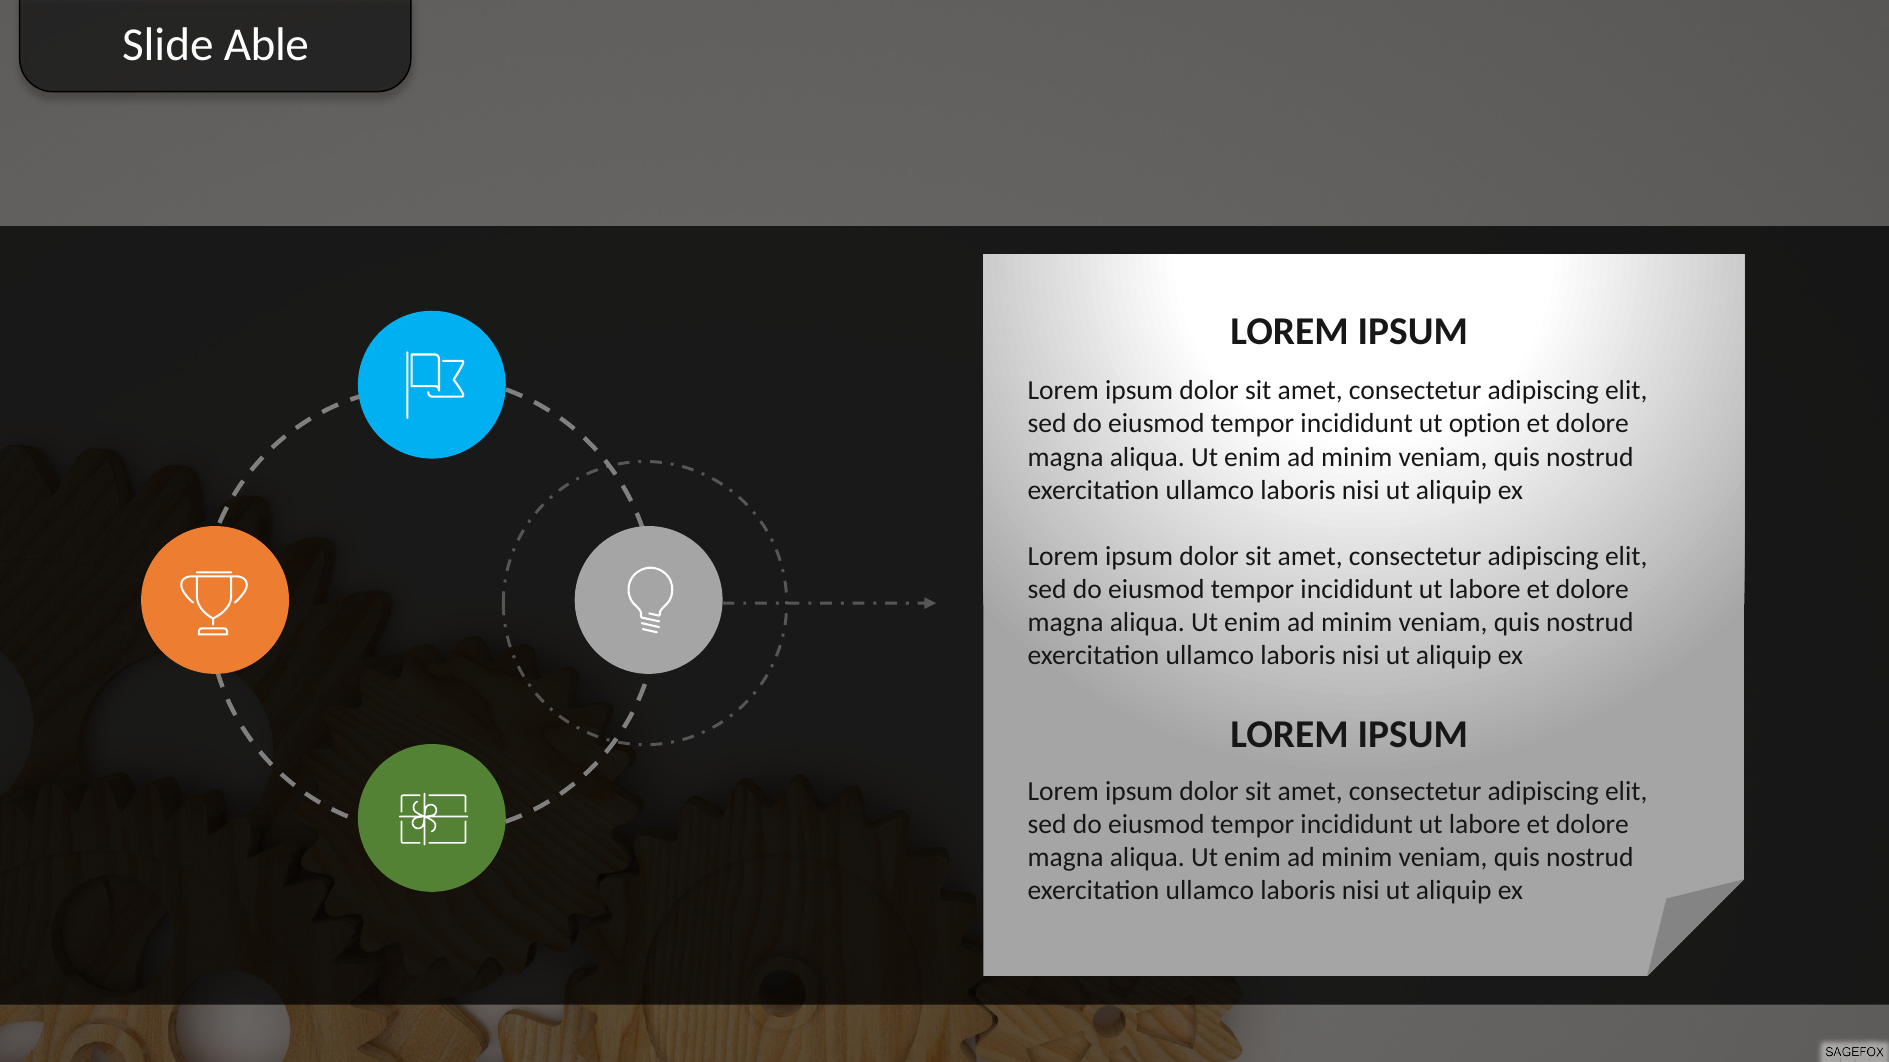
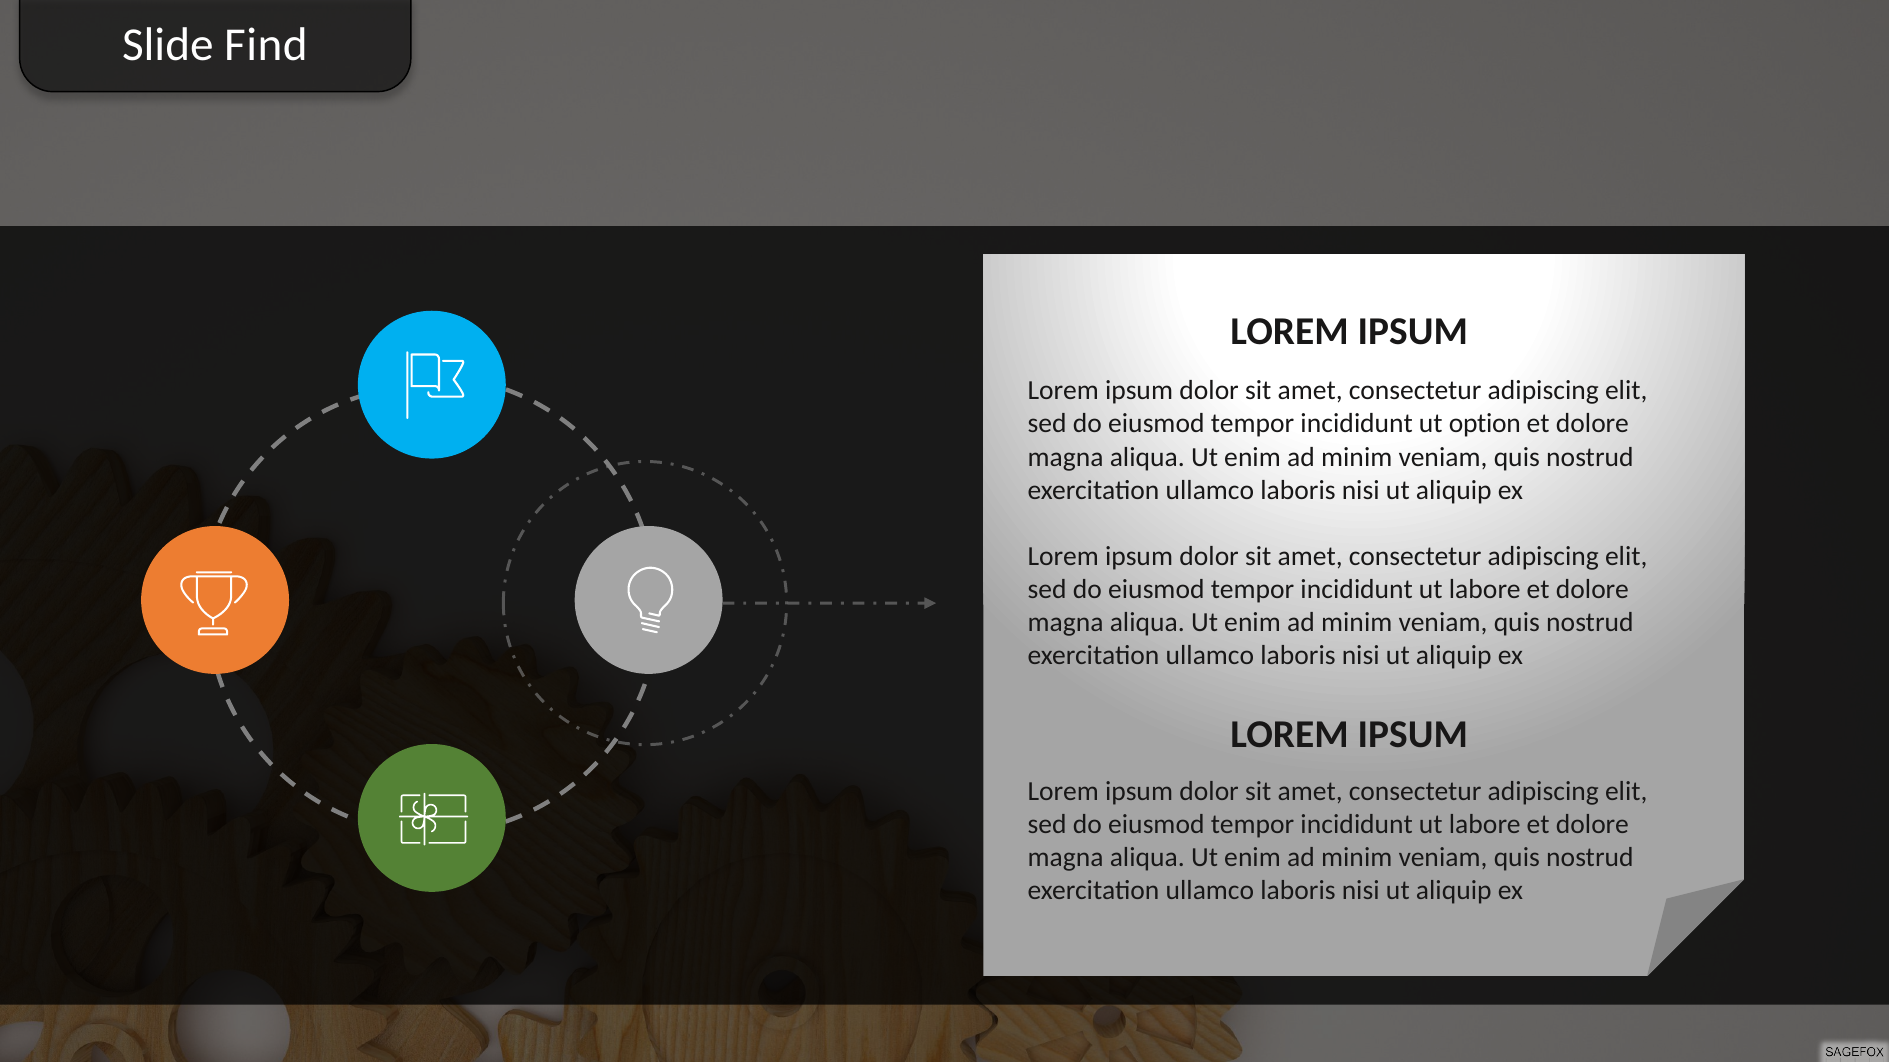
Able: Able -> Find
